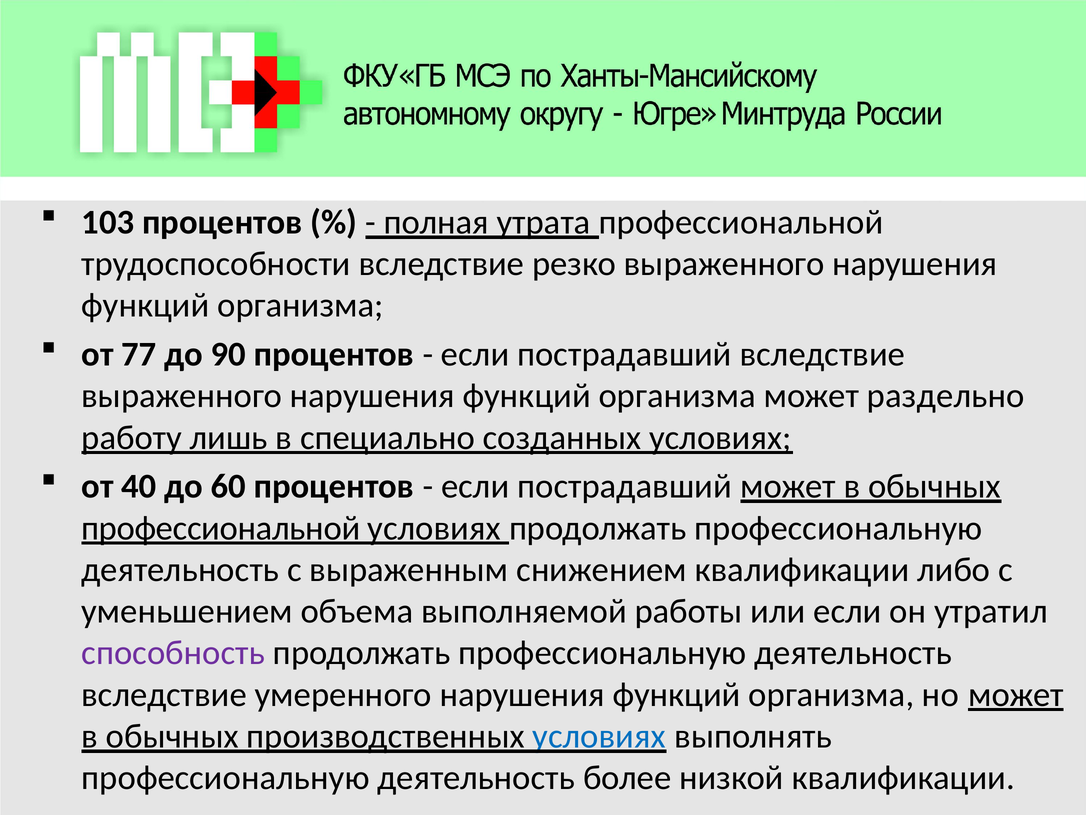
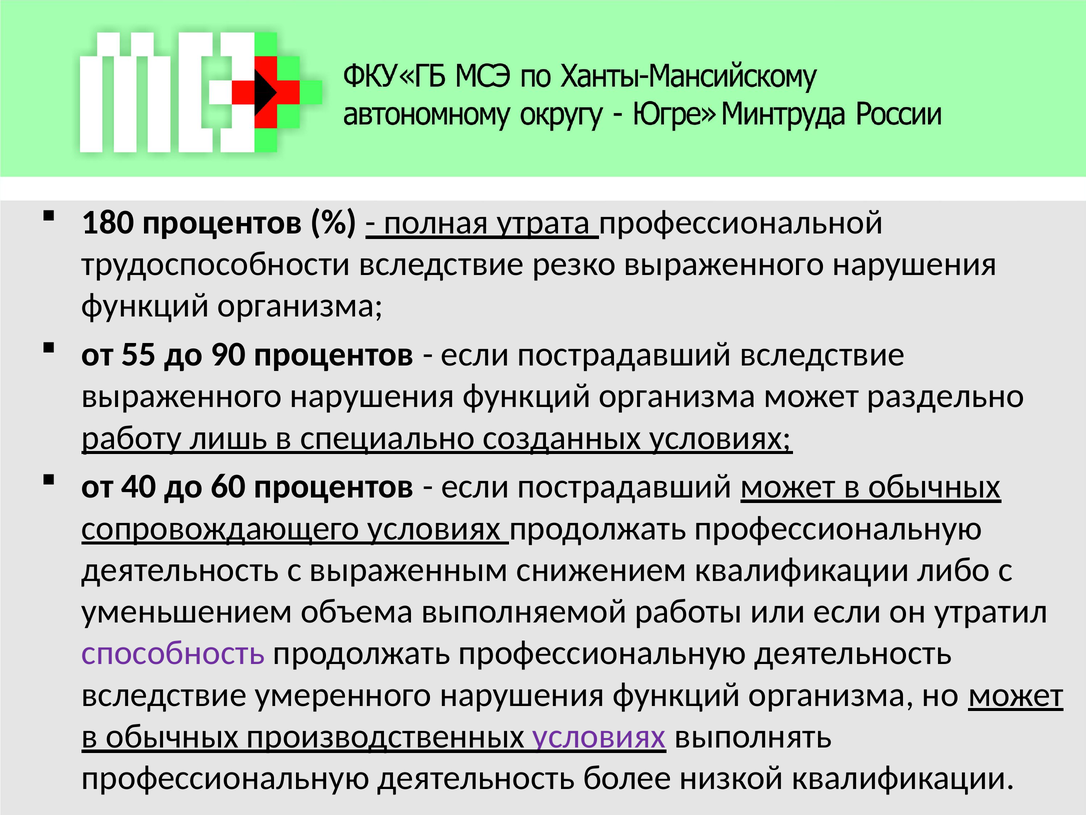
103: 103 -> 180
77: 77 -> 55
профессиональной at (221, 528): профессиональной -> сопровождающего
условиях at (599, 736) colour: blue -> purple
